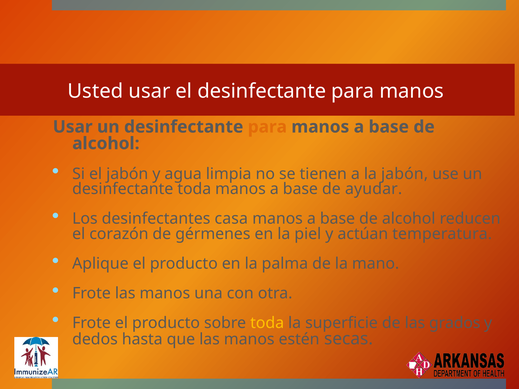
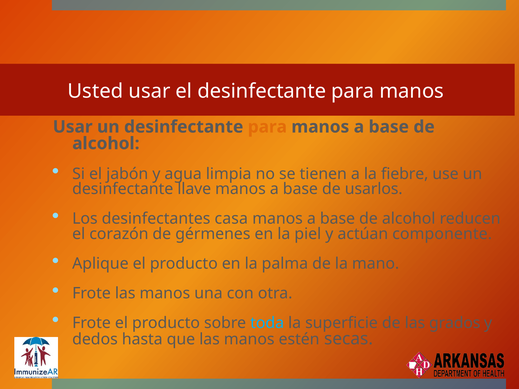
la jabón: jabón -> fiebre
desinfectante toda: toda -> llave
ayudar: ayudar -> usarlos
temperatura: temperatura -> componente
toda at (267, 323) colour: yellow -> light blue
